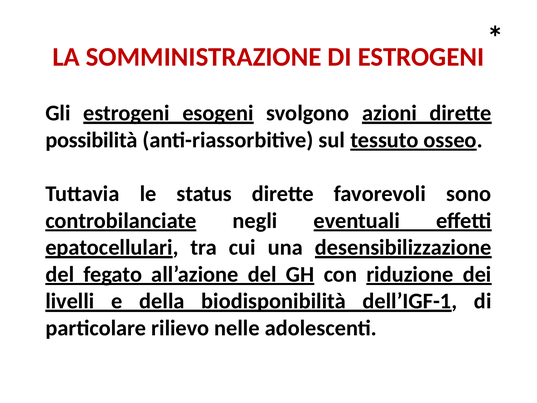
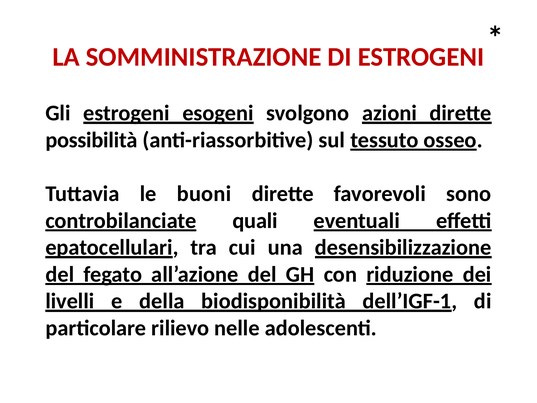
status: status -> buoni
negli: negli -> quali
